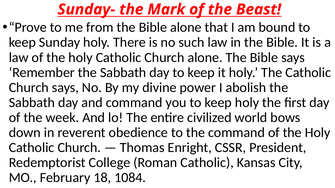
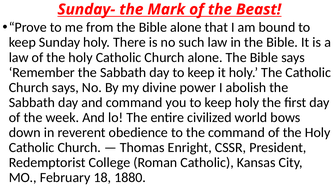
1084: 1084 -> 1880
